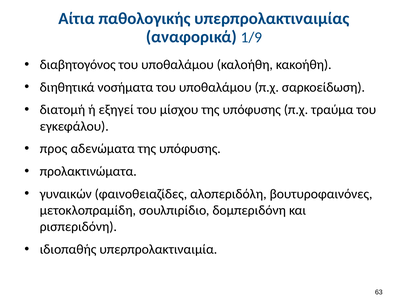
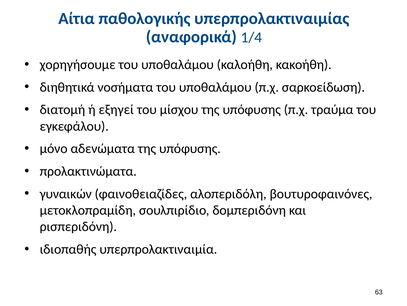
1/9: 1/9 -> 1/4
διαβητογόνος: διαβητογόνος -> χορηγήσουμε
προς: προς -> μόνο
